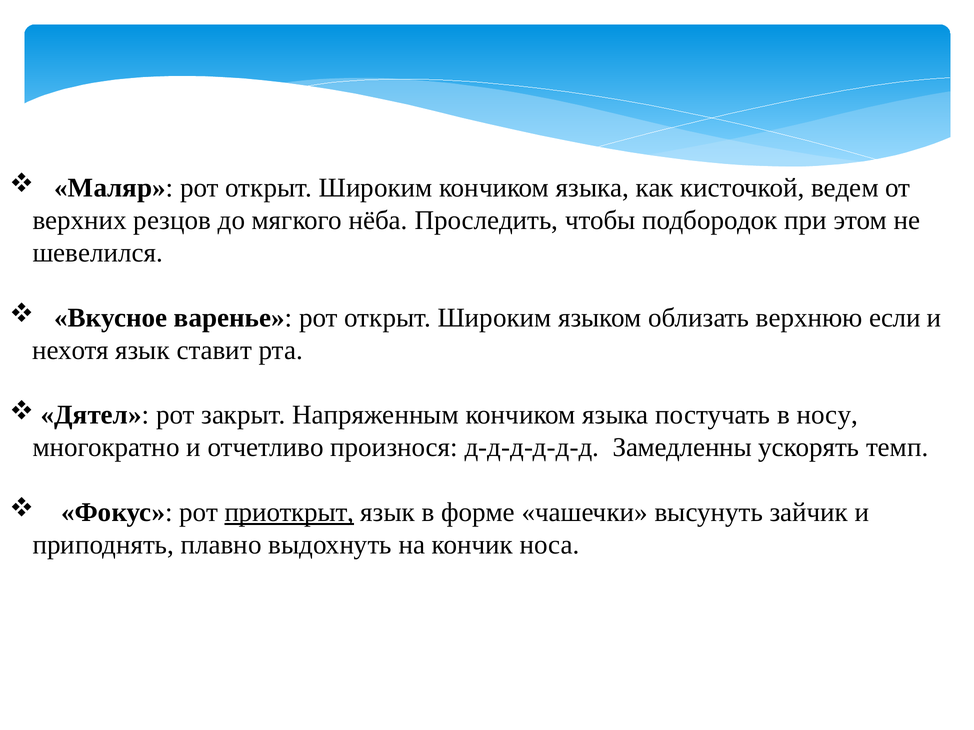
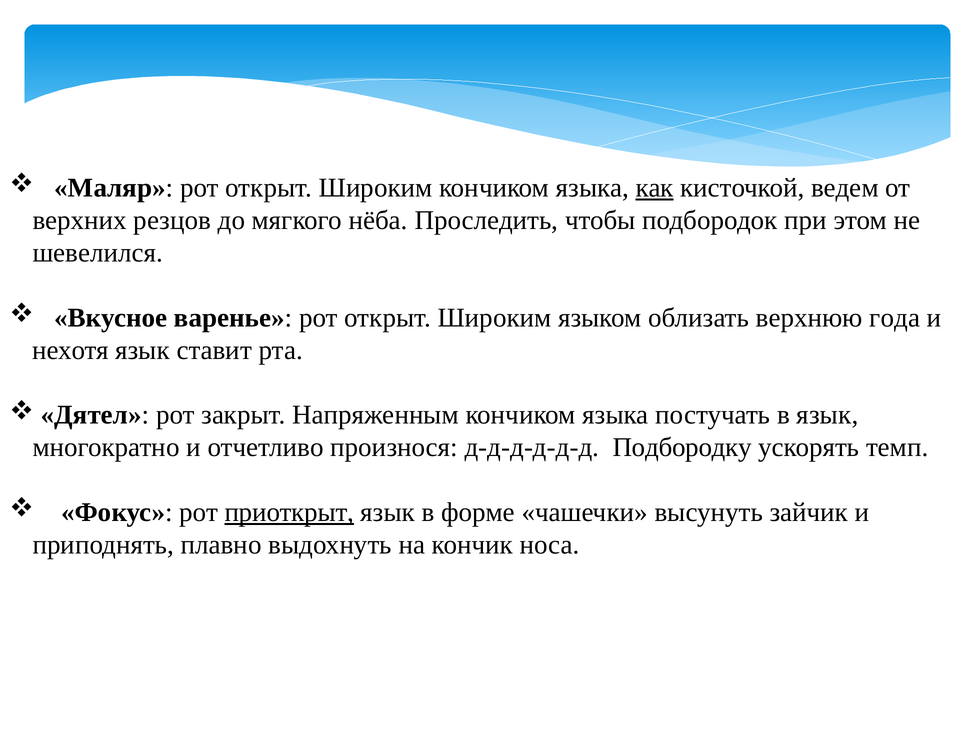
как underline: none -> present
если: если -> года
в носу: носу -> язык
Замедленны: Замедленны -> Подбородку
